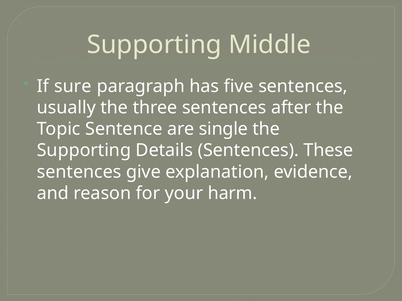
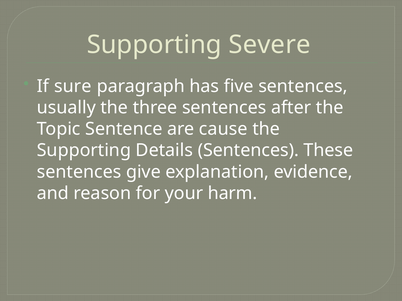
Middle: Middle -> Severe
single: single -> cause
